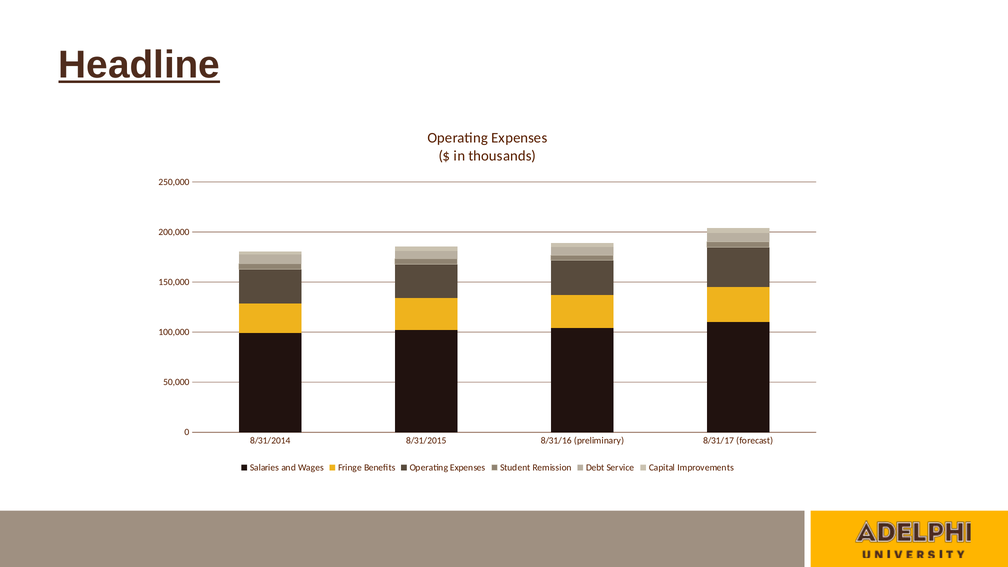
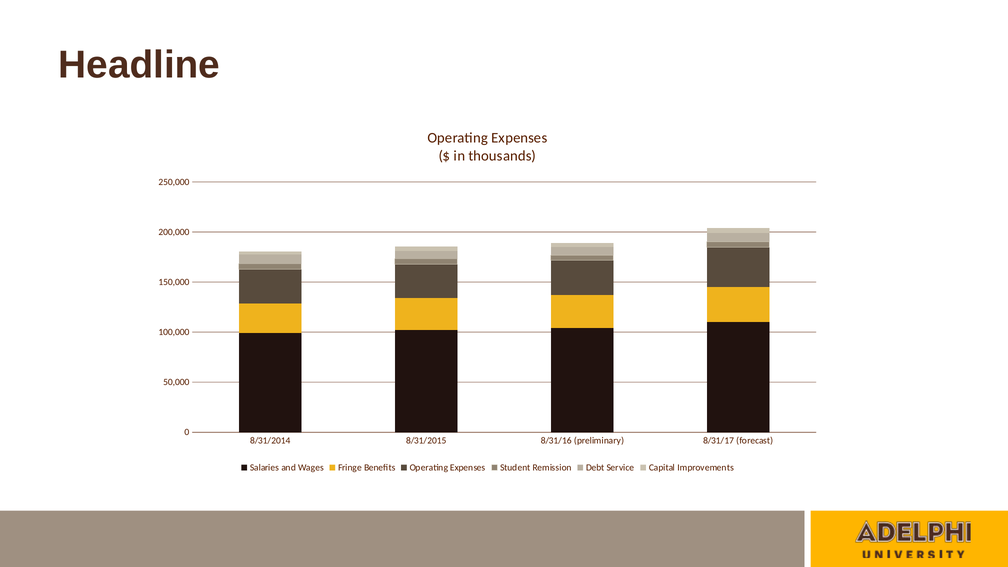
Headline underline: present -> none
